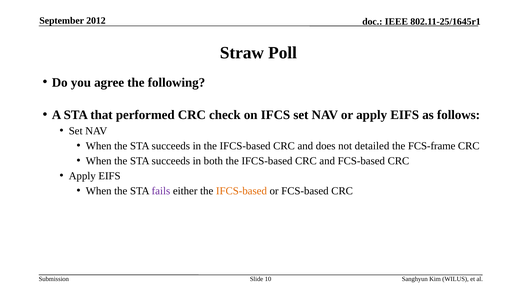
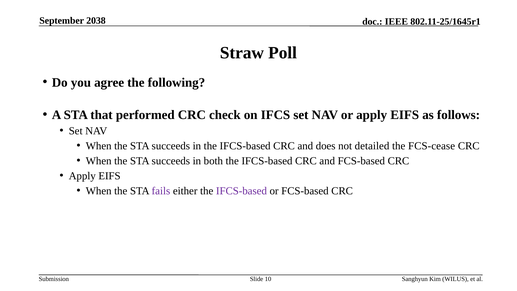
2012: 2012 -> 2038
FCS-frame: FCS-frame -> FCS-cease
IFCS-based at (241, 191) colour: orange -> purple
